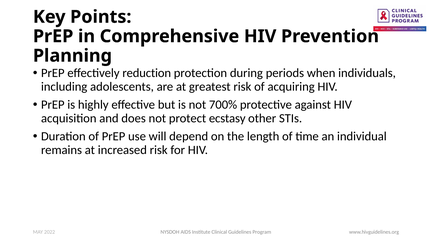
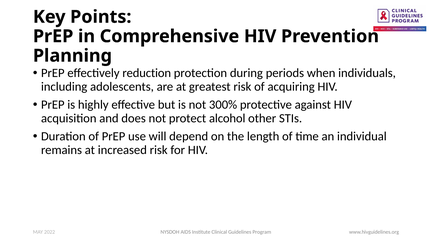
700%: 700% -> 300%
ecstasy: ecstasy -> alcohol
